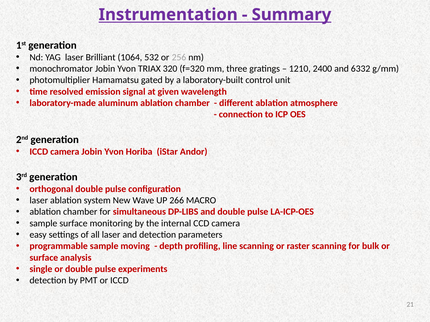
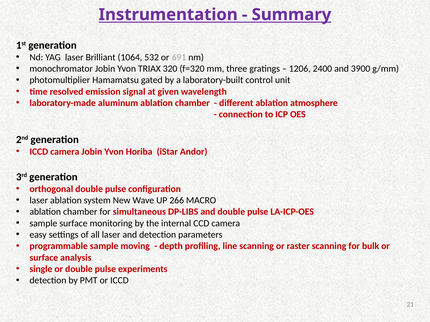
256: 256 -> 691
1210: 1210 -> 1206
6332: 6332 -> 3900
